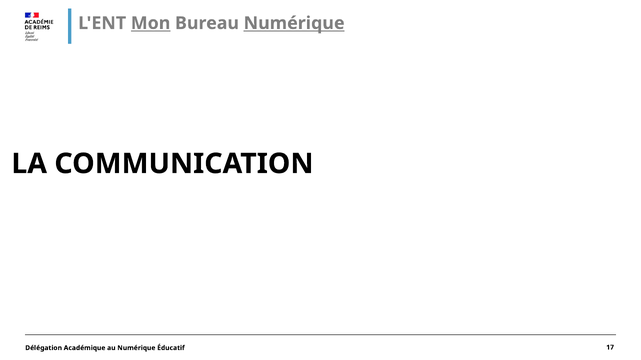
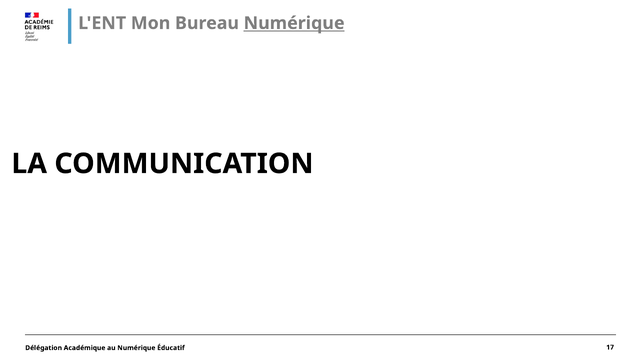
Mon underline: present -> none
